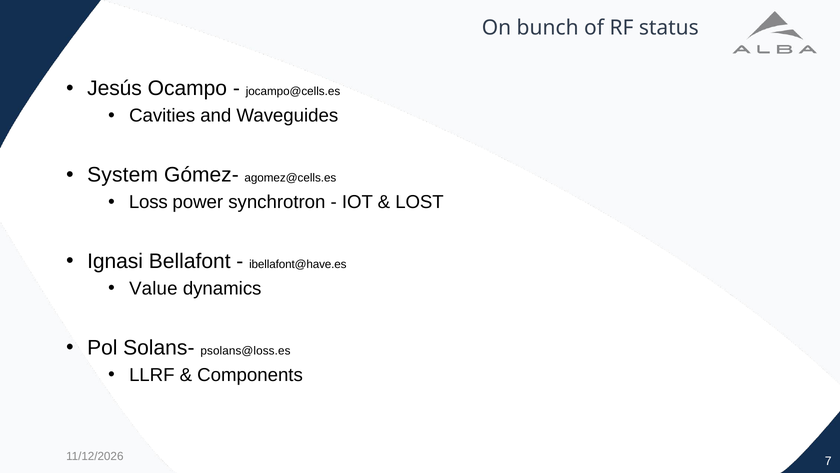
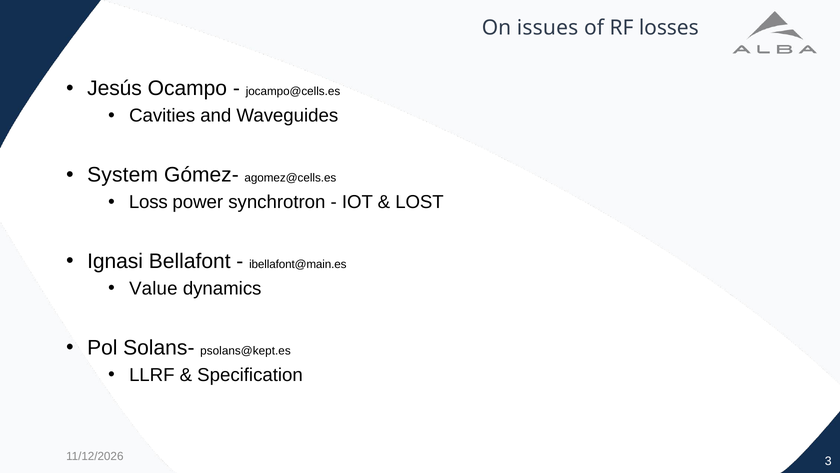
bunch: bunch -> issues
status: status -> losses
ibellafont@have.es: ibellafont@have.es -> ibellafont@main.es
psolans@loss.es: psolans@loss.es -> psolans@kept.es
Components: Components -> Specification
7: 7 -> 3
